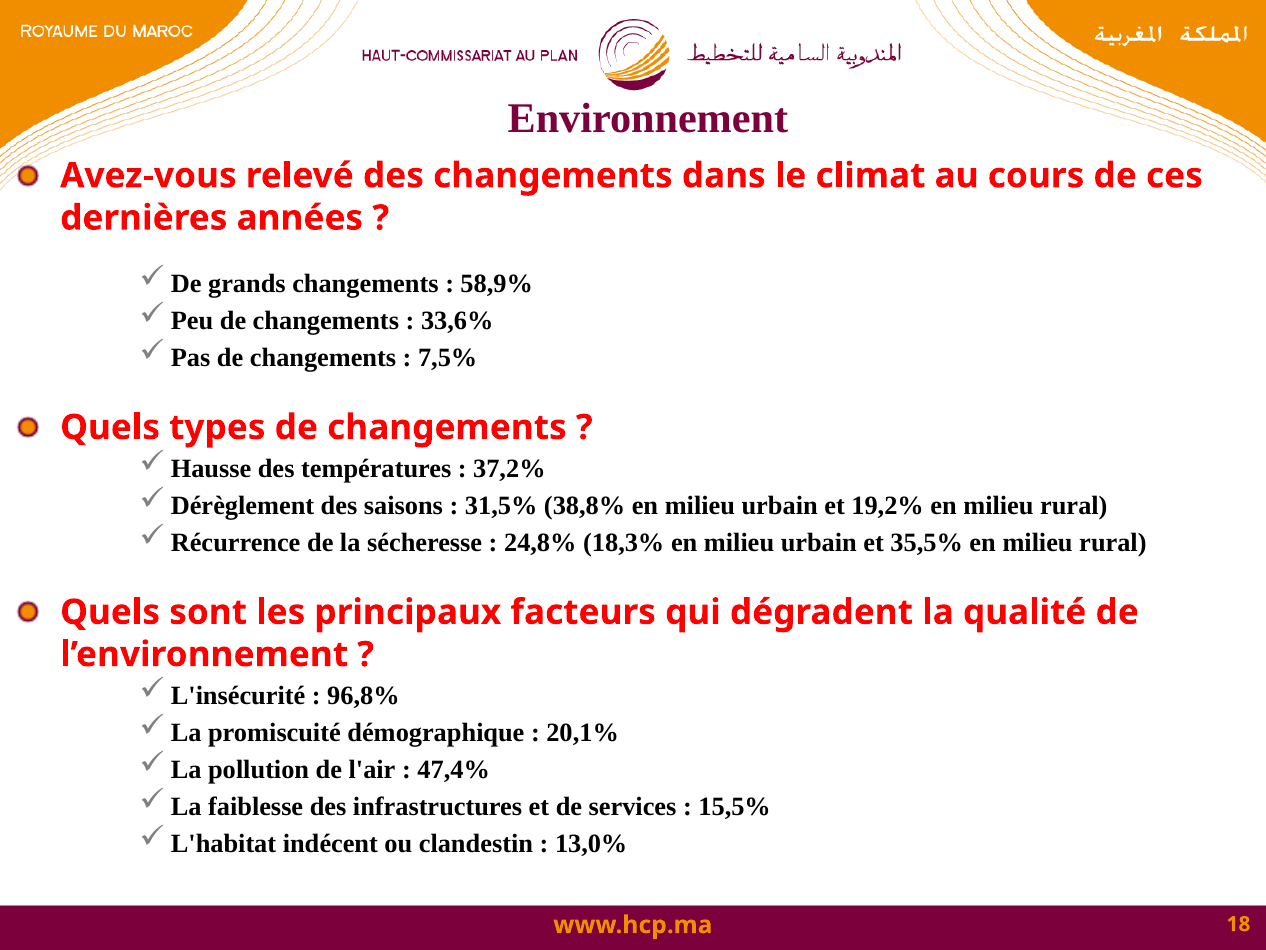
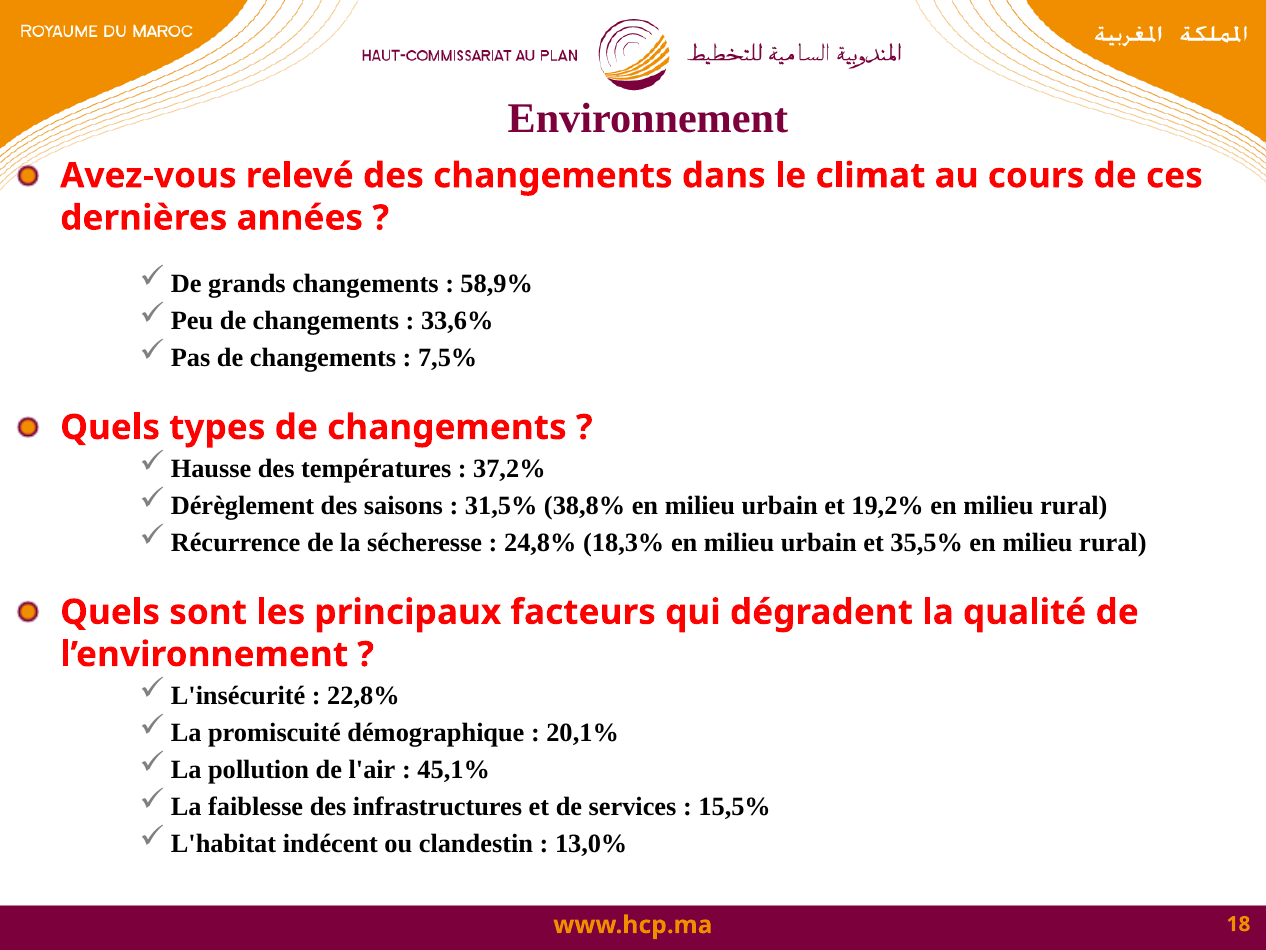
96,8%: 96,8% -> 22,8%
47,4%: 47,4% -> 45,1%
